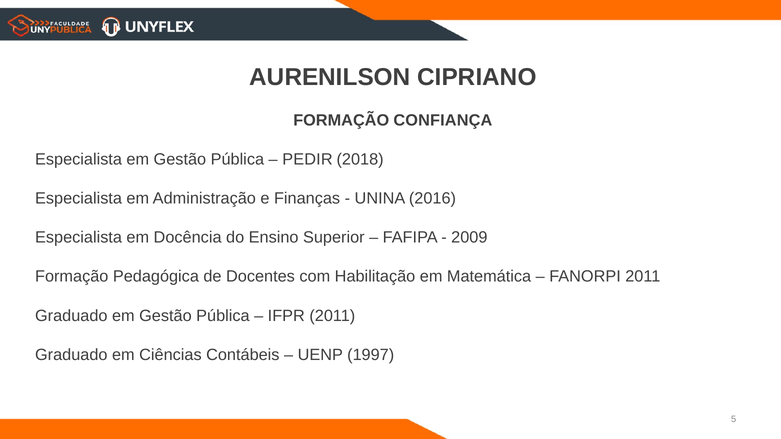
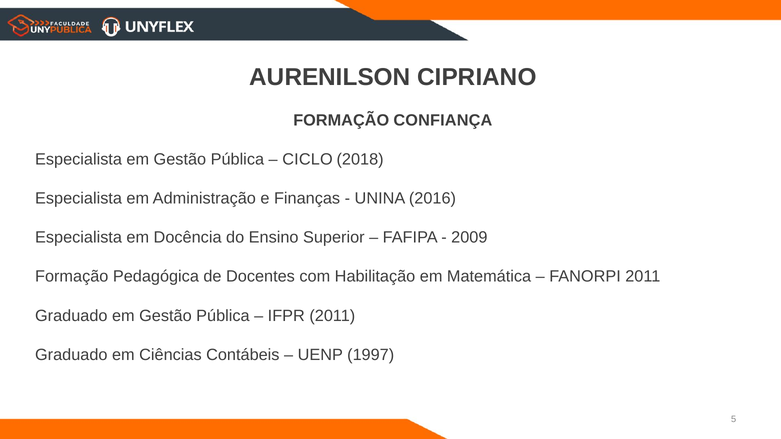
PEDIR: PEDIR -> CICLO
